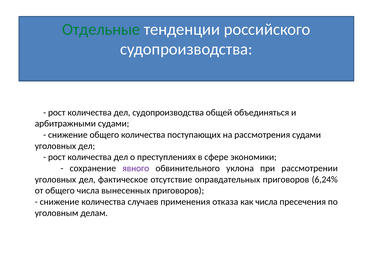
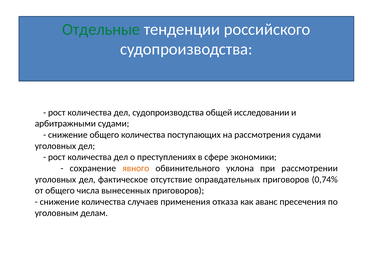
объединяться: объединяться -> исследовании
явного colour: purple -> orange
6,24%: 6,24% -> 0,74%
как числа: числа -> аванс
